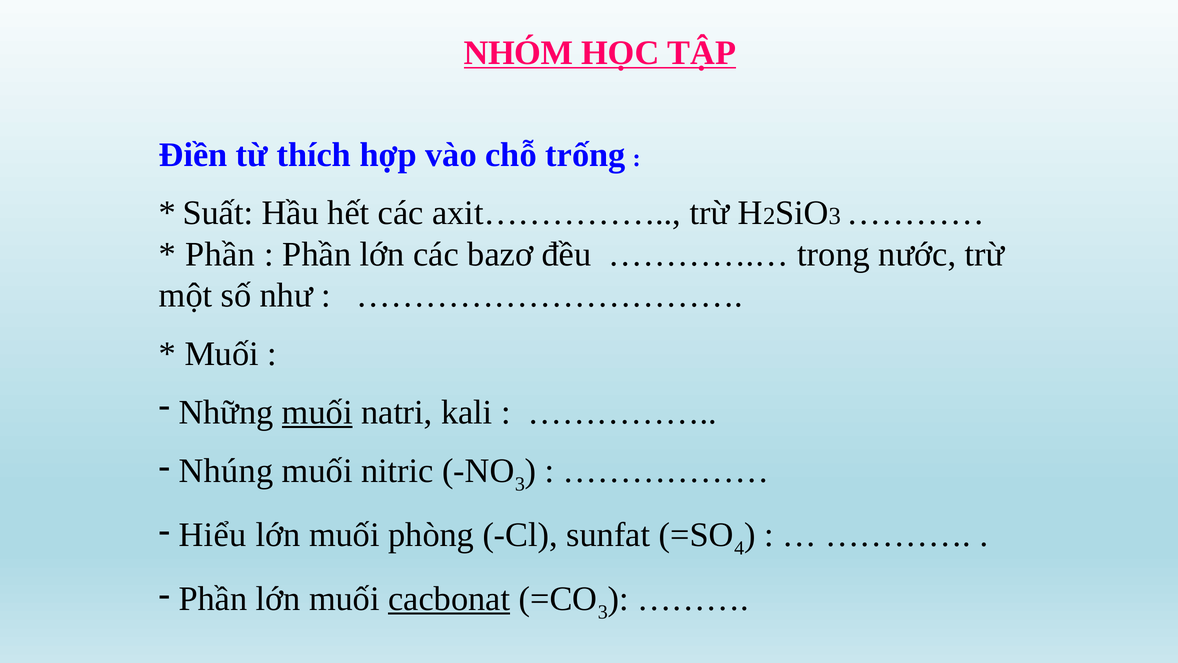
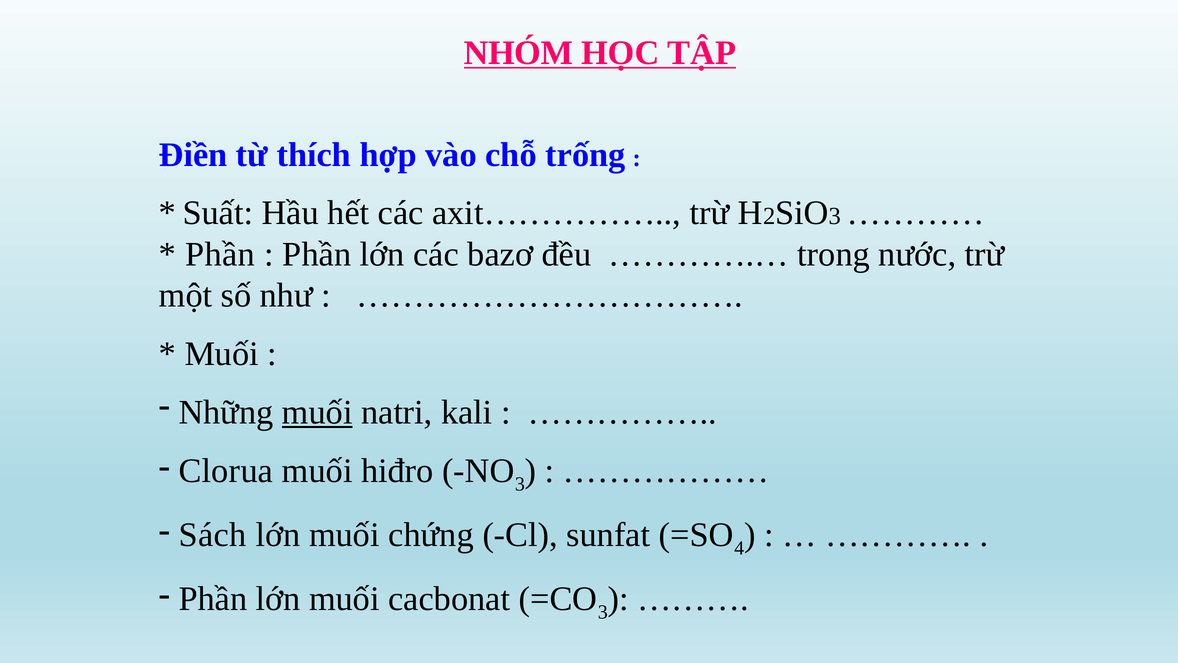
Nhúng: Nhúng -> Clorua
nitric: nitric -> hiđro
Hiểu: Hiểu -> Sách
phòng: phòng -> chứng
cacbonat underline: present -> none
